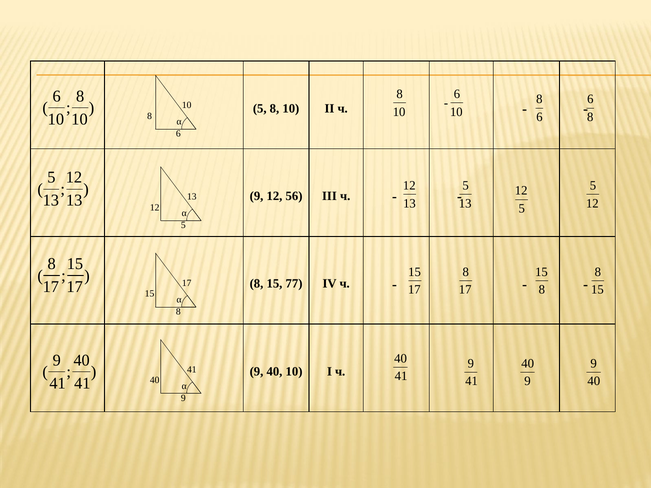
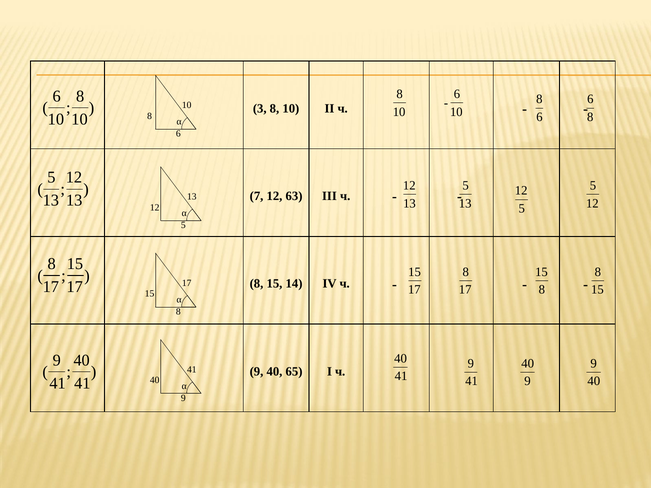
5 at (260, 108): 5 -> 3
9 at (257, 196): 9 -> 7
56: 56 -> 63
77: 77 -> 14
40 10: 10 -> 65
